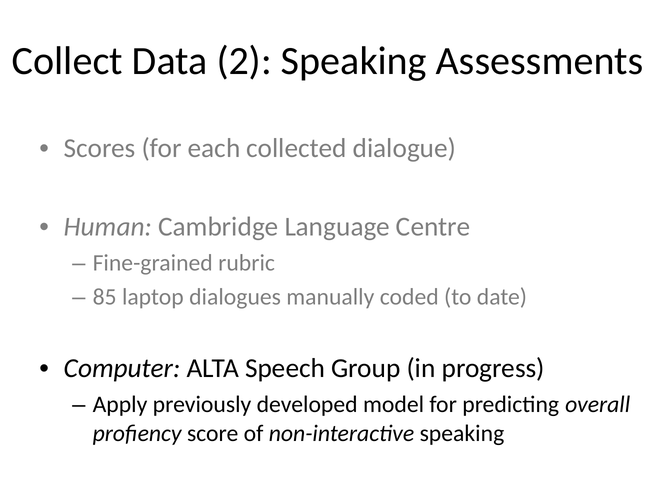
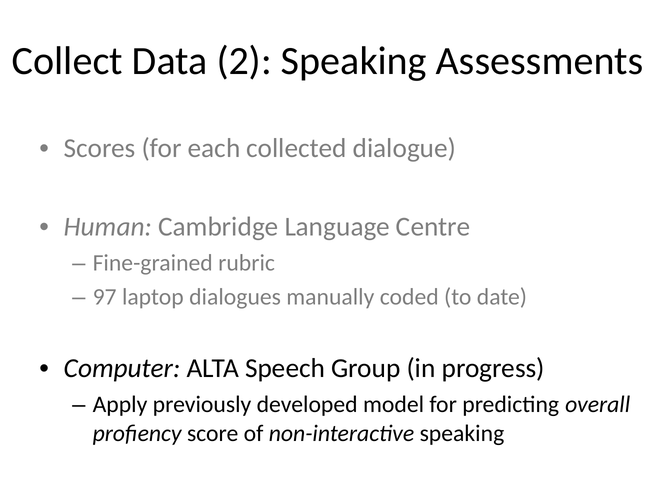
85: 85 -> 97
